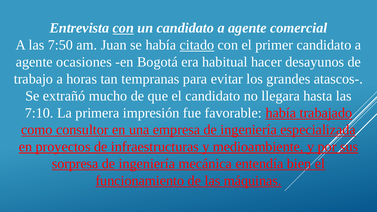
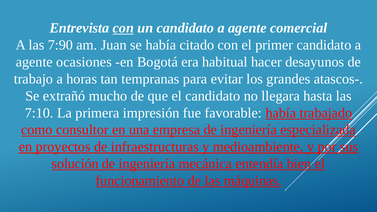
7:50: 7:50 -> 7:90
citado underline: present -> none
sorpresa: sorpresa -> solución
